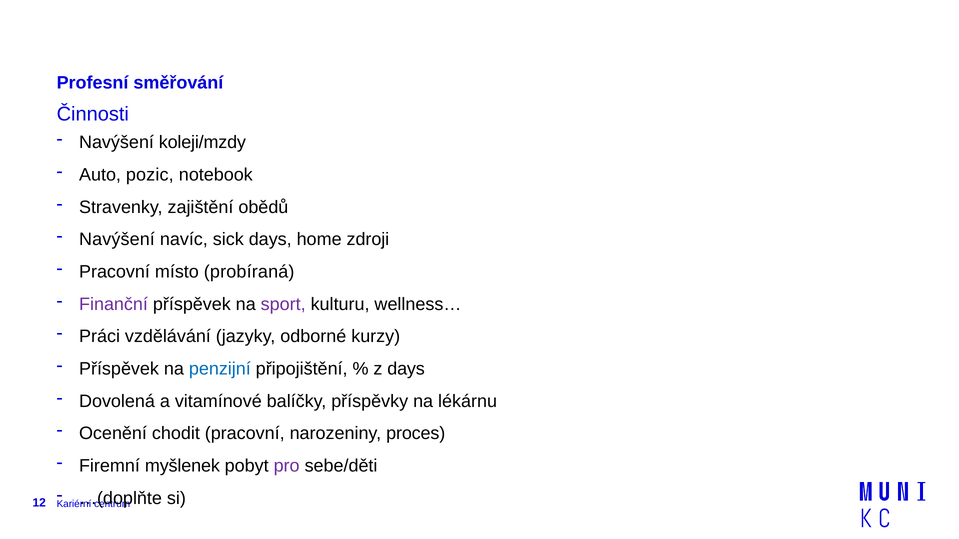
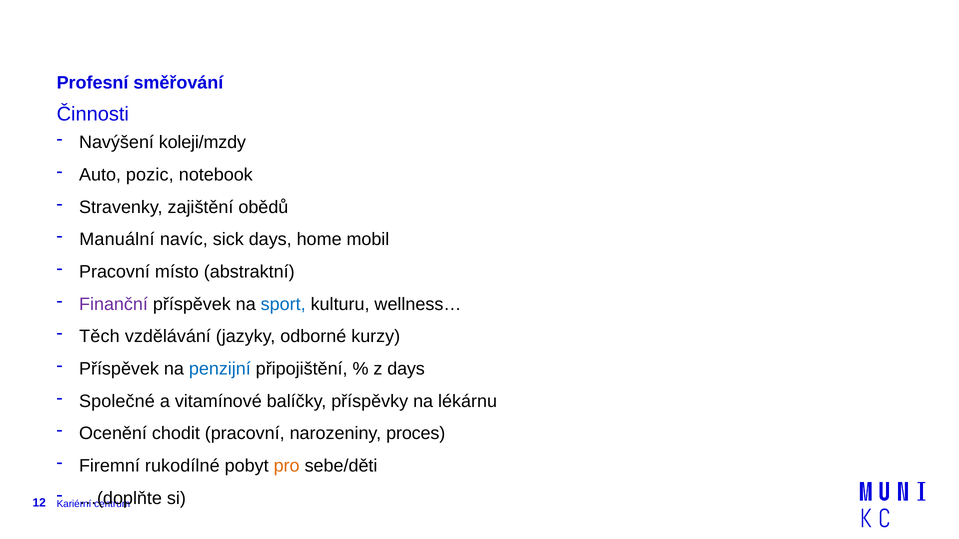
Navýšení at (117, 240): Navýšení -> Manuální
zdroji: zdroji -> mobil
probíraná: probíraná -> abstraktní
sport colour: purple -> blue
Práci: Práci -> Těch
Dovolená: Dovolená -> Společné
myšlenek: myšlenek -> rukodílné
pro colour: purple -> orange
